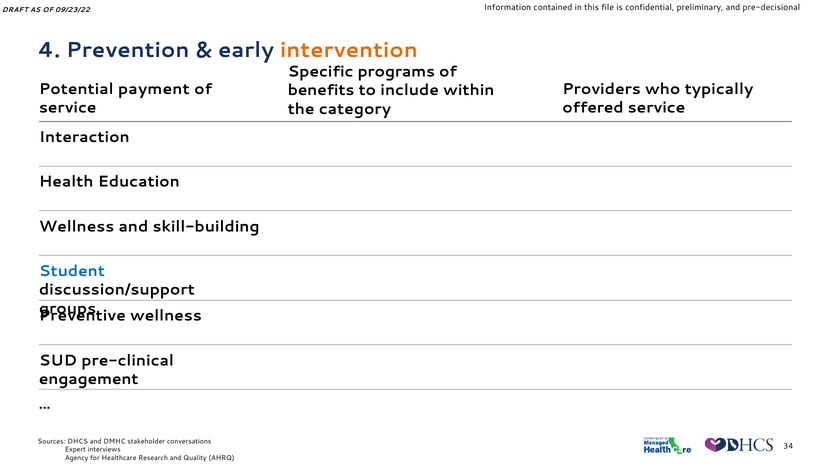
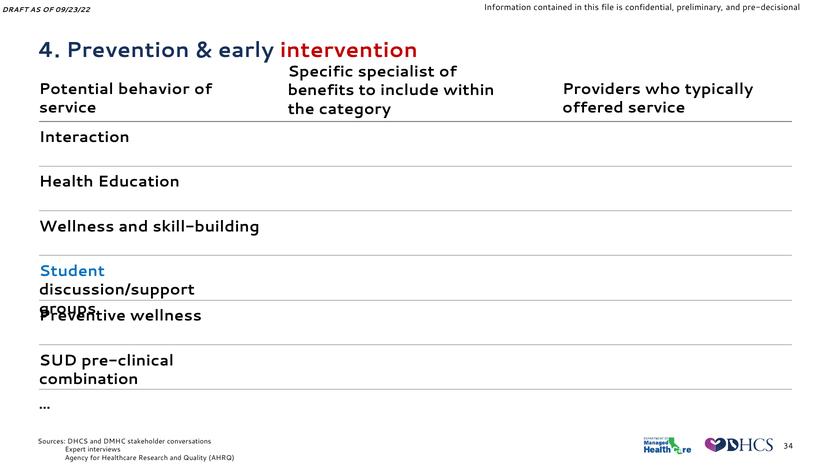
intervention colour: orange -> red
programs: programs -> specialist
payment: payment -> behavior
engagement: engagement -> combination
